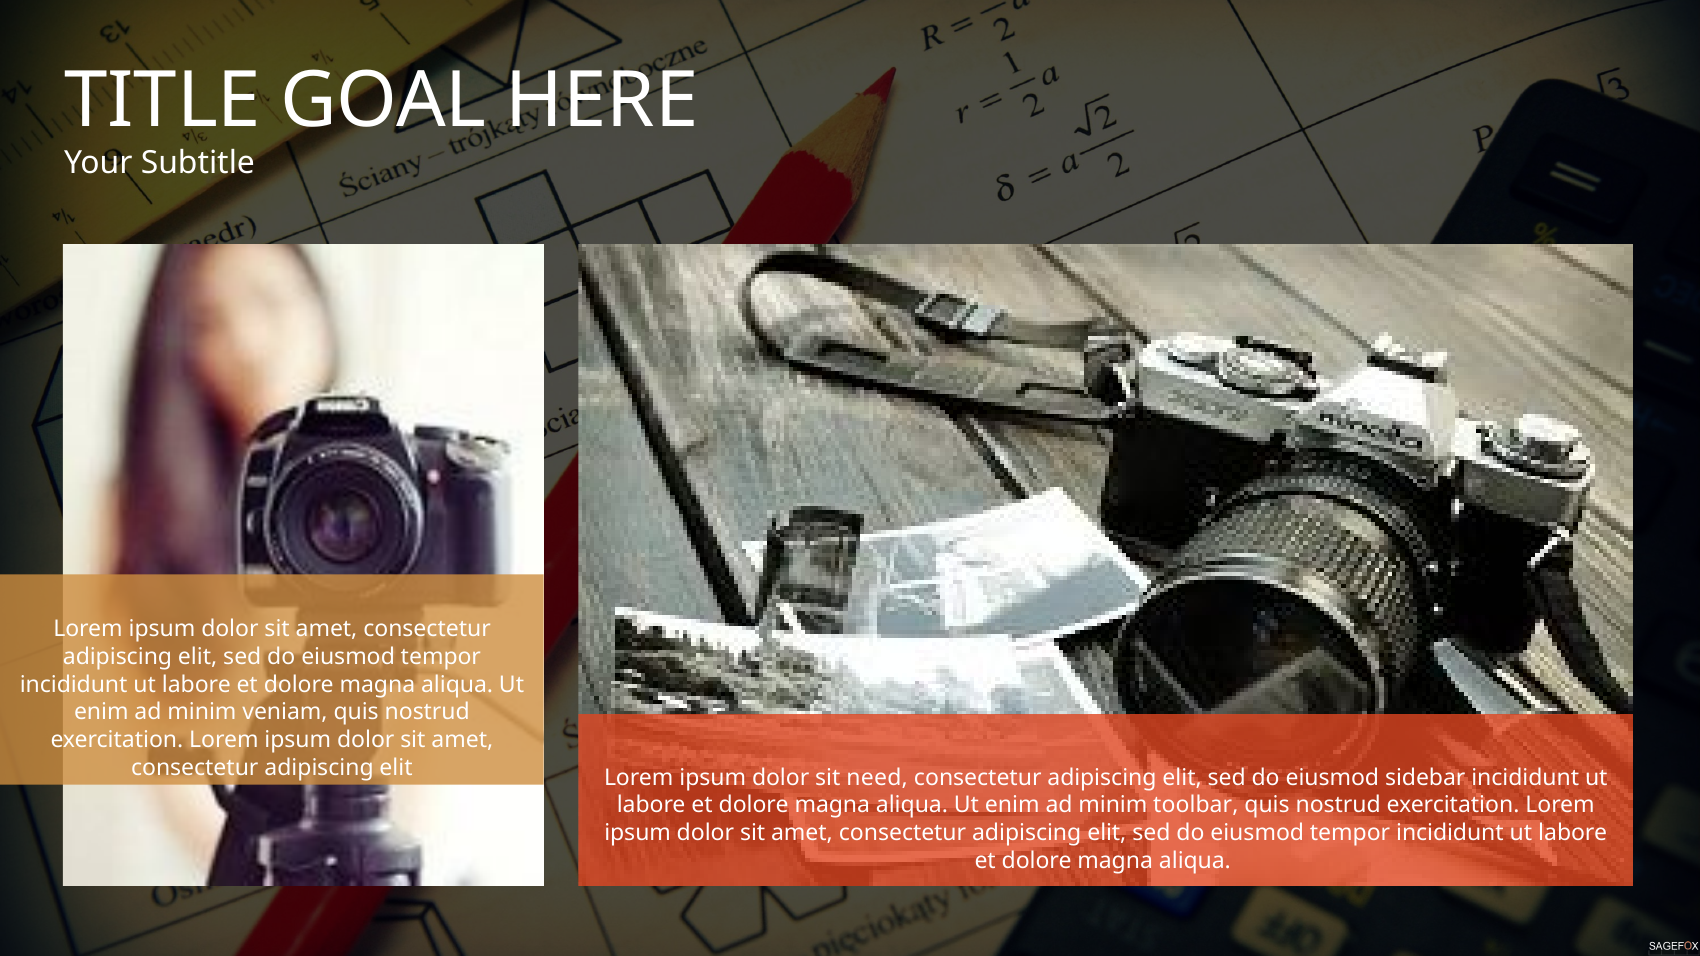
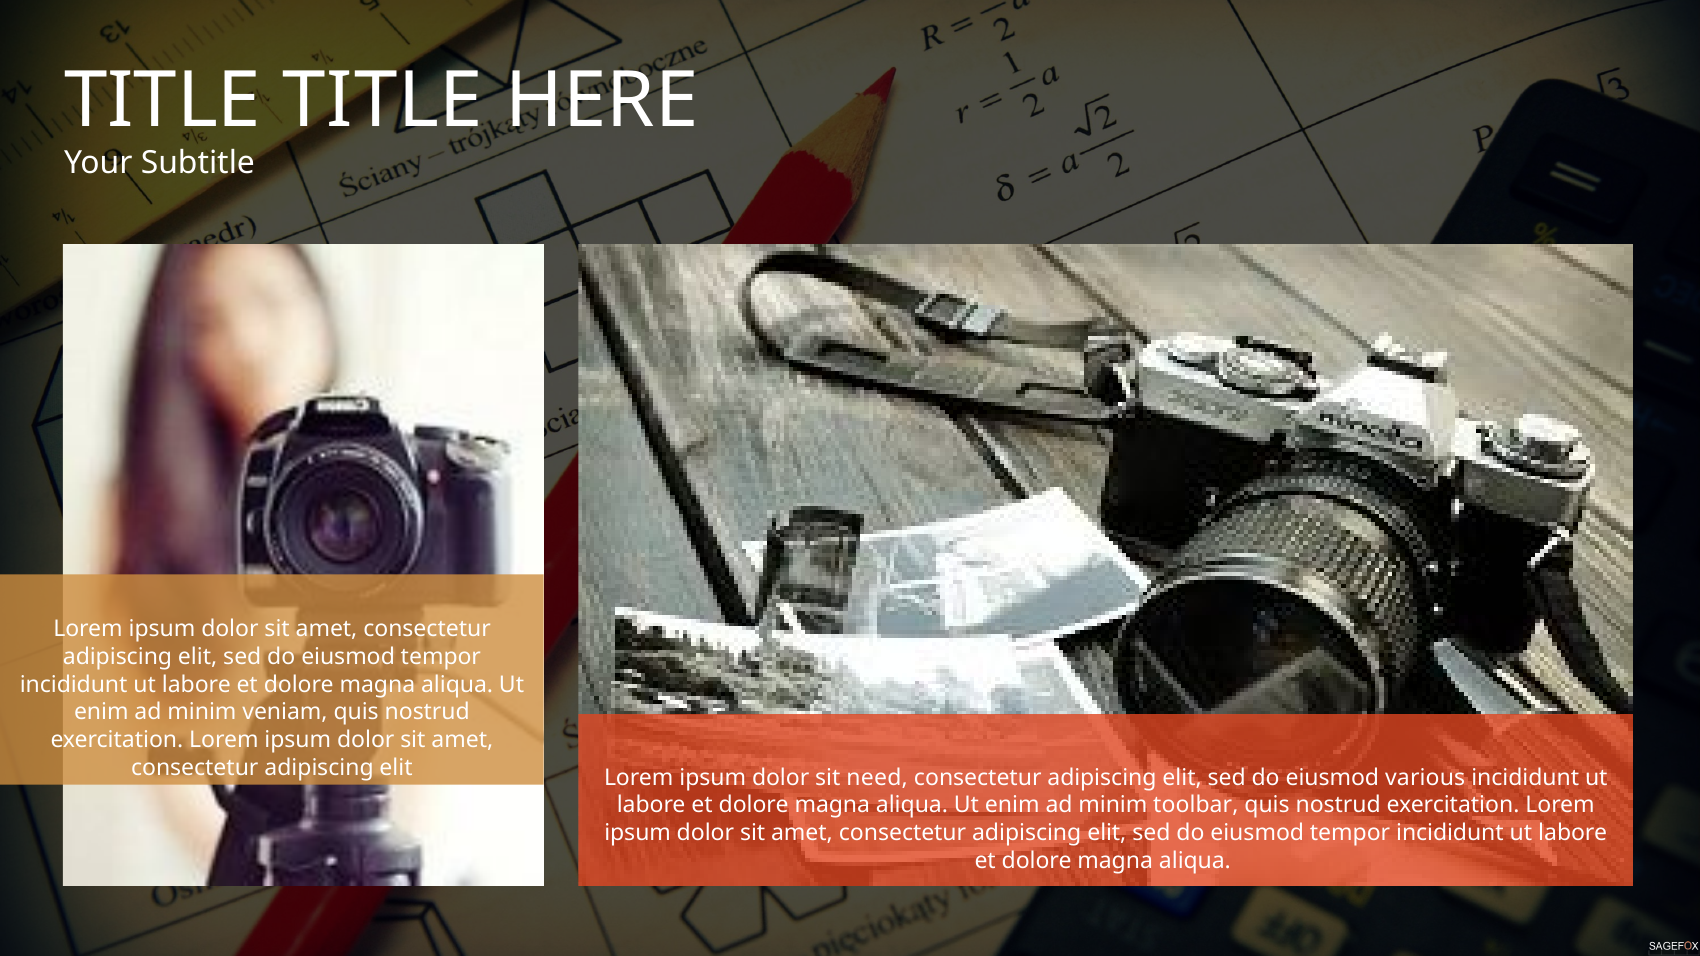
TITLE GOAL: GOAL -> TITLE
sidebar: sidebar -> various
